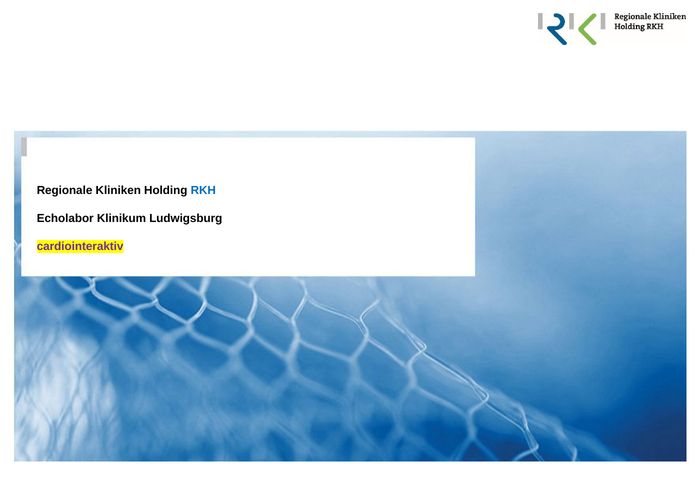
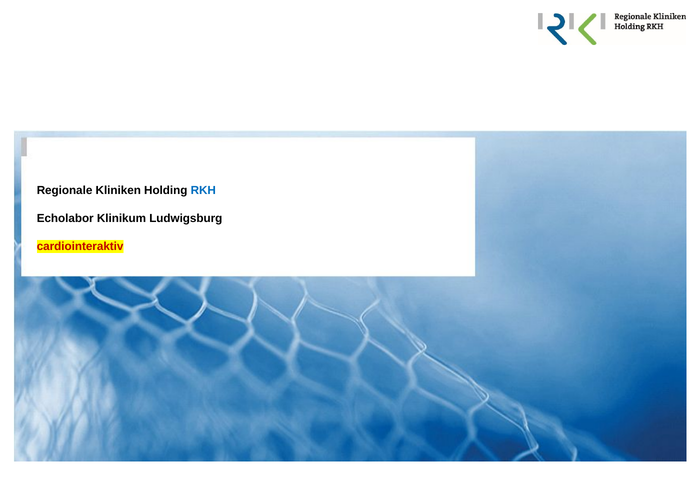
cardiointeraktiv colour: purple -> red
